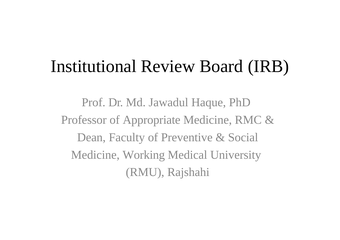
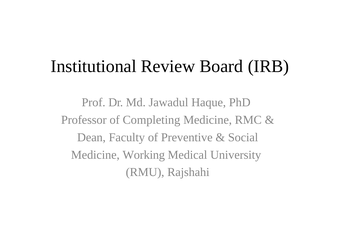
Appropriate: Appropriate -> Completing
